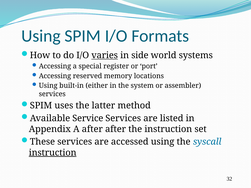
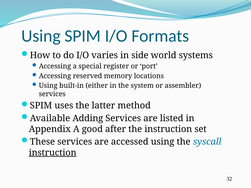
varies underline: present -> none
Service: Service -> Adding
A after: after -> good
